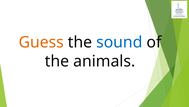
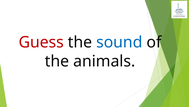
Guess colour: orange -> red
